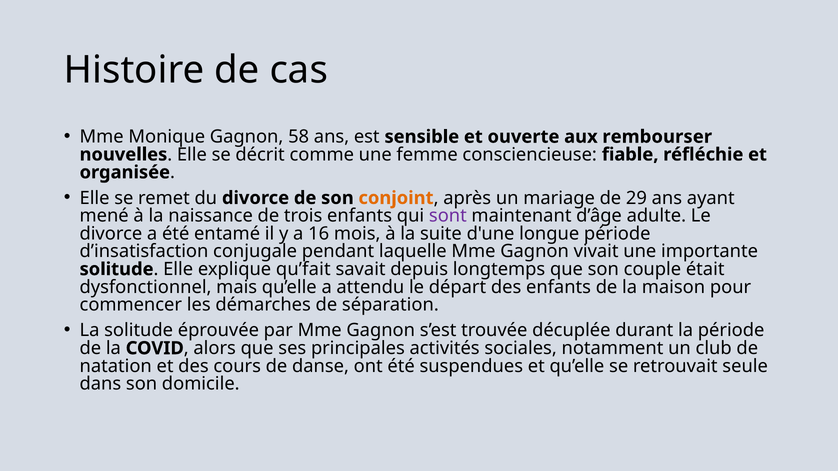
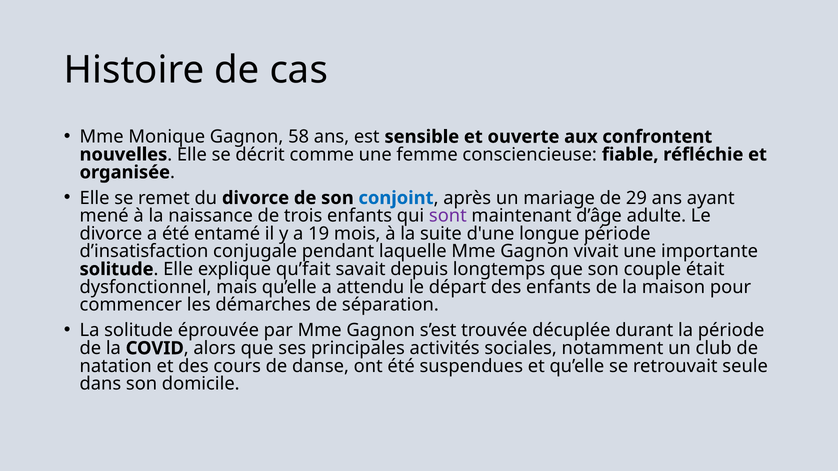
rembourser: rembourser -> confrontent
conjoint colour: orange -> blue
16: 16 -> 19
